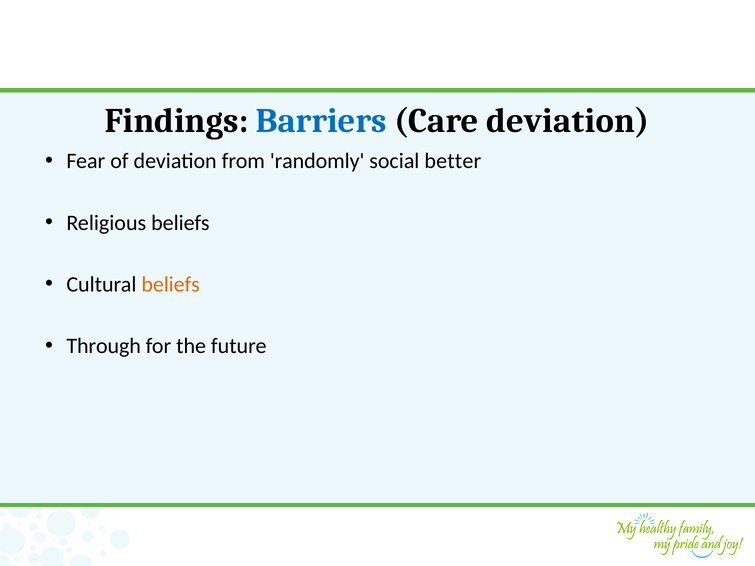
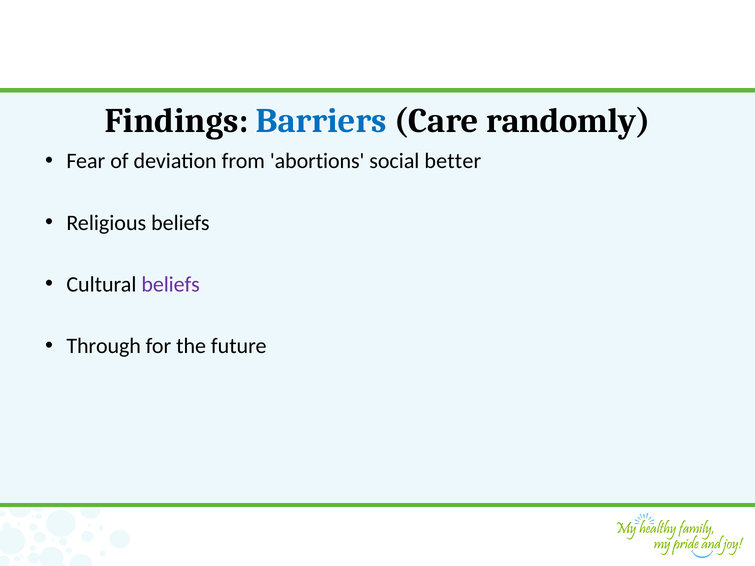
Care deviation: deviation -> randomly
randomly: randomly -> abortions
beliefs at (171, 285) colour: orange -> purple
